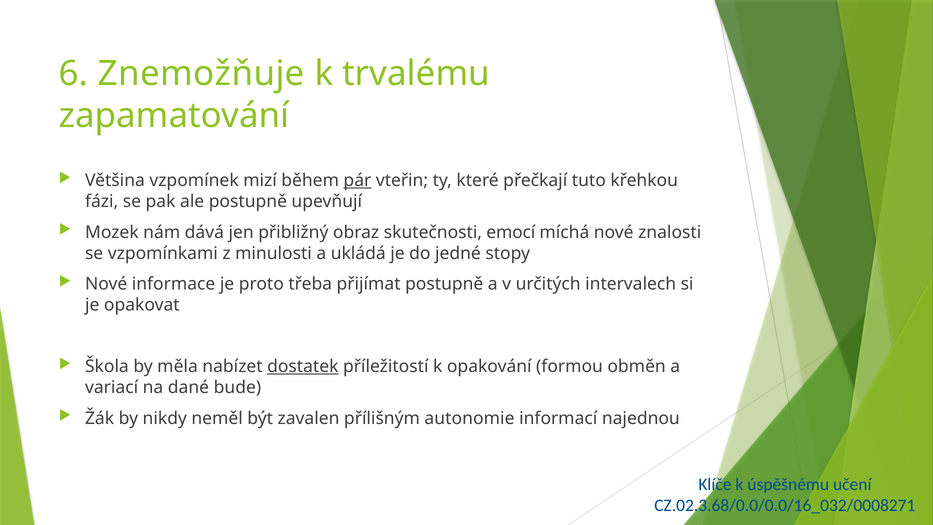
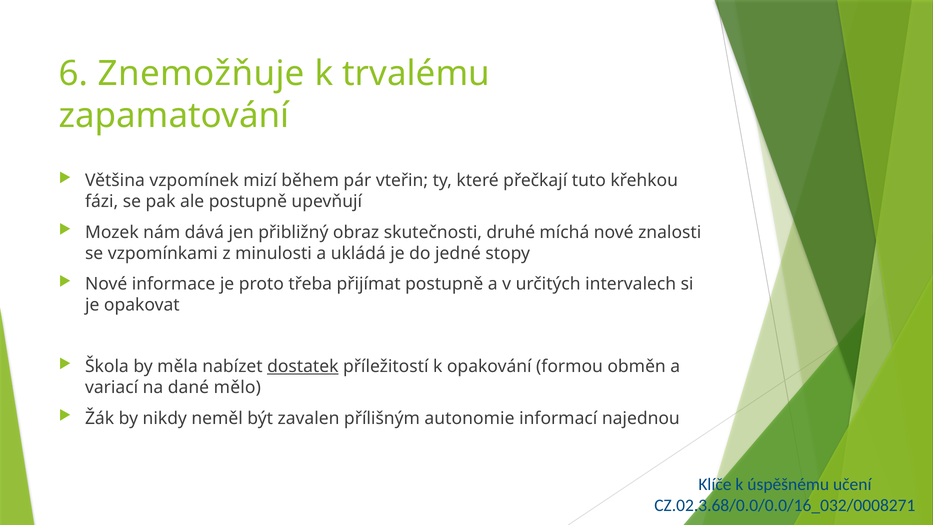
pár underline: present -> none
emocí: emocí -> druhé
bude: bude -> mělo
